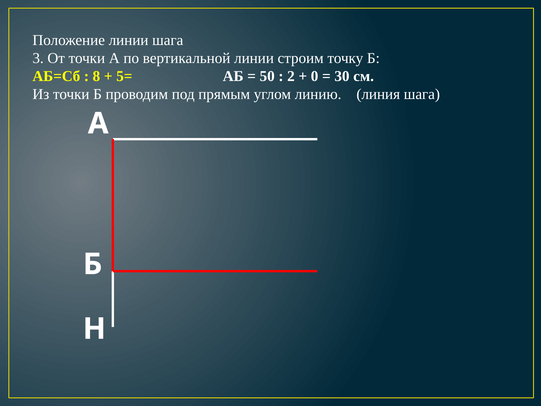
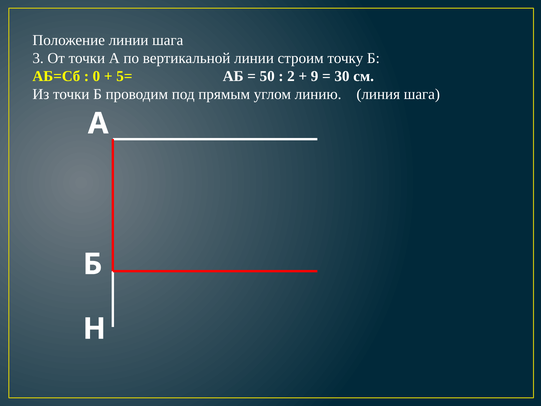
8: 8 -> 0
0: 0 -> 9
